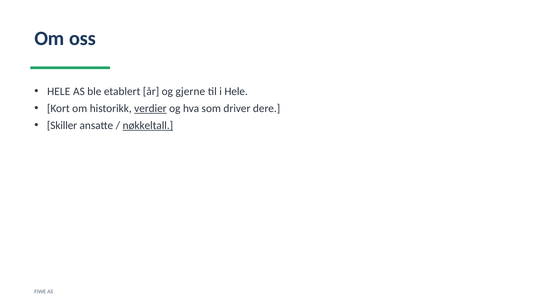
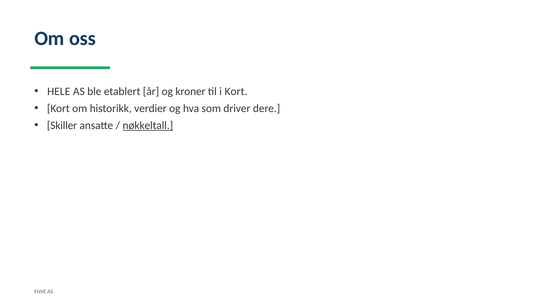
gjerne: gjerne -> kroner
i Hele: Hele -> Kort
verdier underline: present -> none
